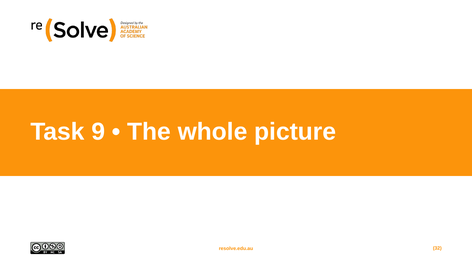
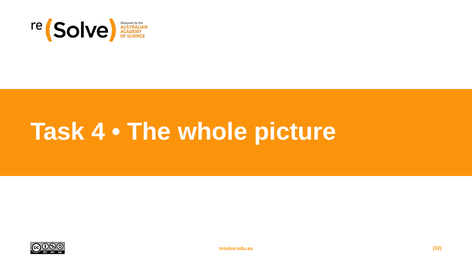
9: 9 -> 4
